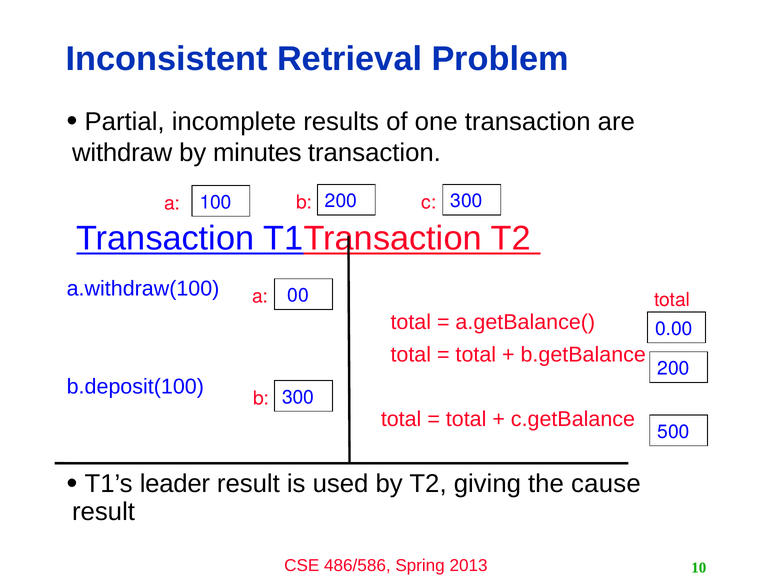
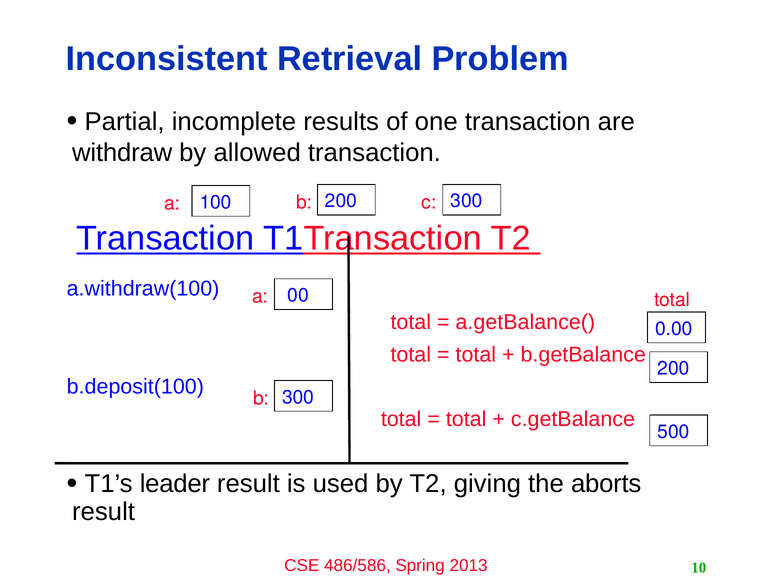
minutes: minutes -> allowed
cause: cause -> aborts
